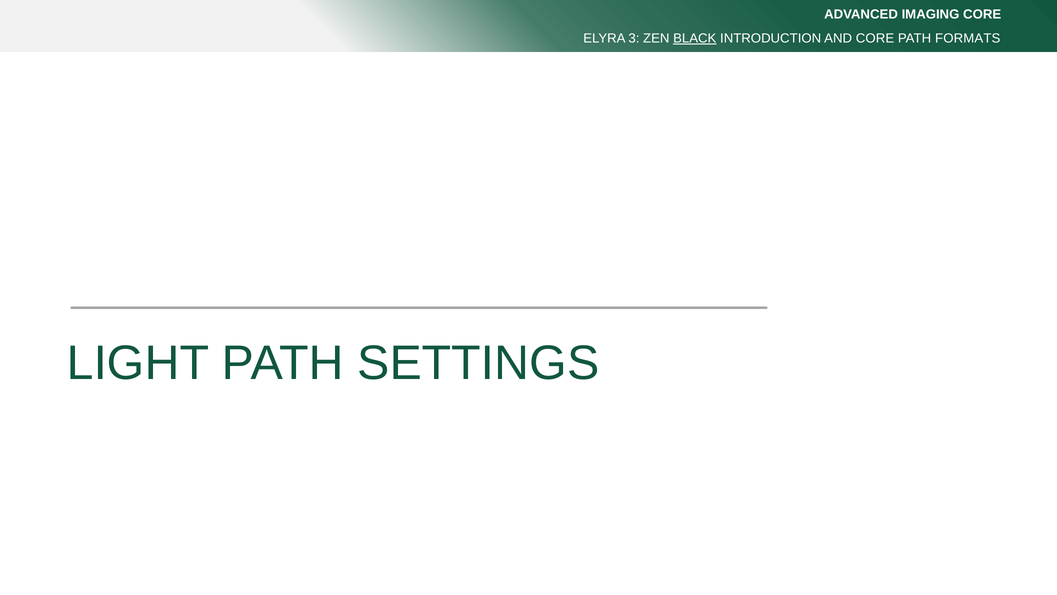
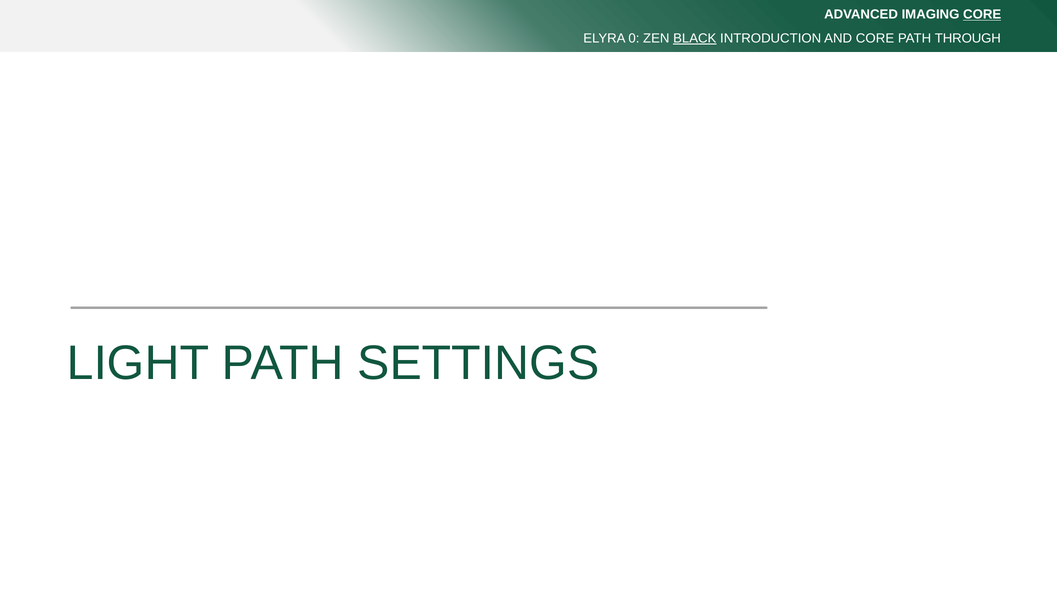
CORE at (982, 15) underline: none -> present
3: 3 -> 0
FORMATS: FORMATS -> THROUGH
